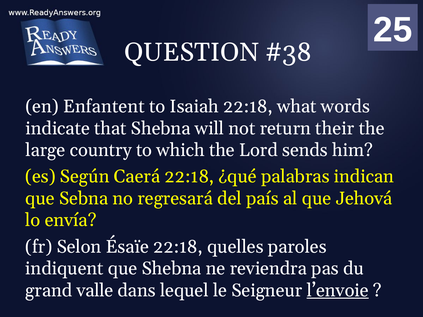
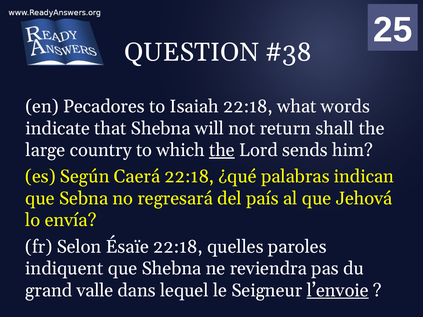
Enfantent: Enfantent -> Pecadores
their: their -> shall
the at (222, 150) underline: none -> present
